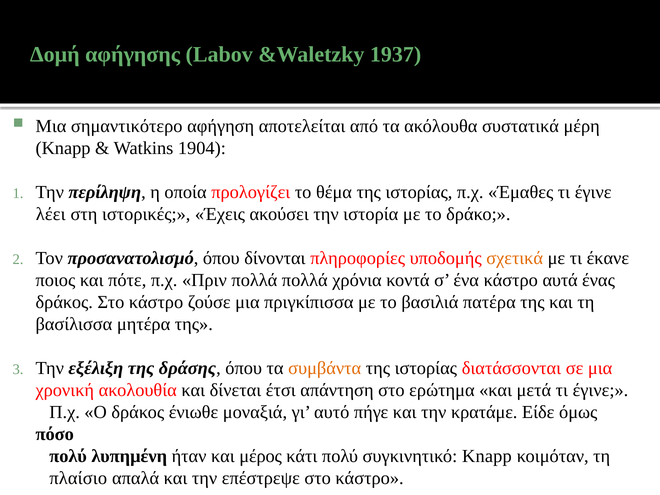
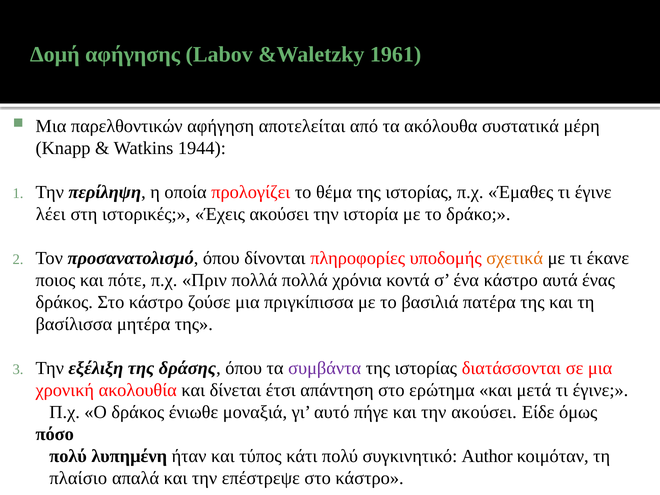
1937: 1937 -> 1961
σημαντικότερο: σημαντικότερο -> παρελθοντικών
1904: 1904 -> 1944
συμβάντα colour: orange -> purple
την κρατάμε: κρατάμε -> ακούσει
μέρος: μέρος -> τύπος
συγκινητικό Knapp: Knapp -> Author
